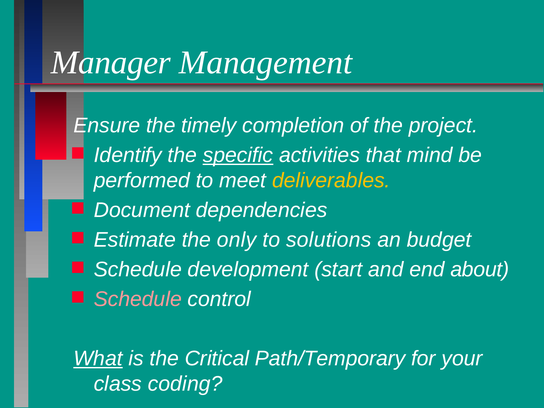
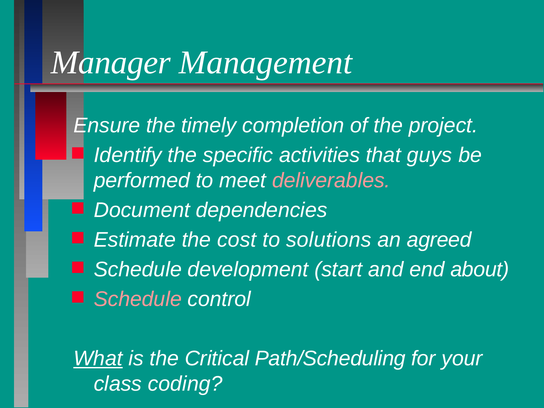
specific underline: present -> none
mind: mind -> guys
deliverables colour: yellow -> pink
only: only -> cost
budget: budget -> agreed
Path/Temporary: Path/Temporary -> Path/Scheduling
